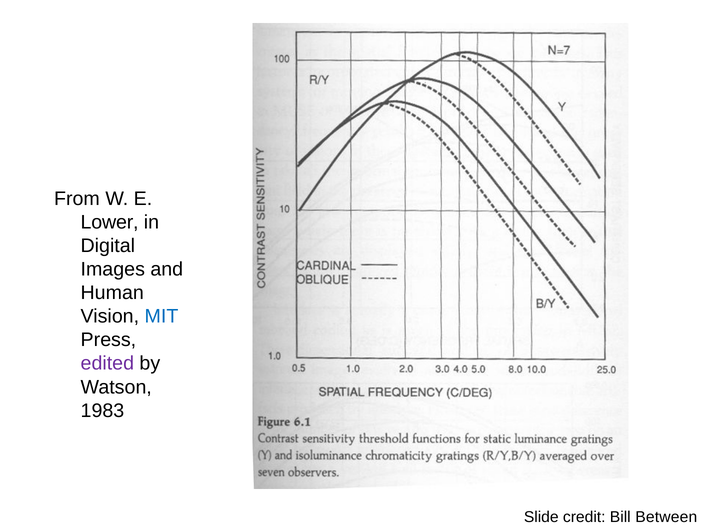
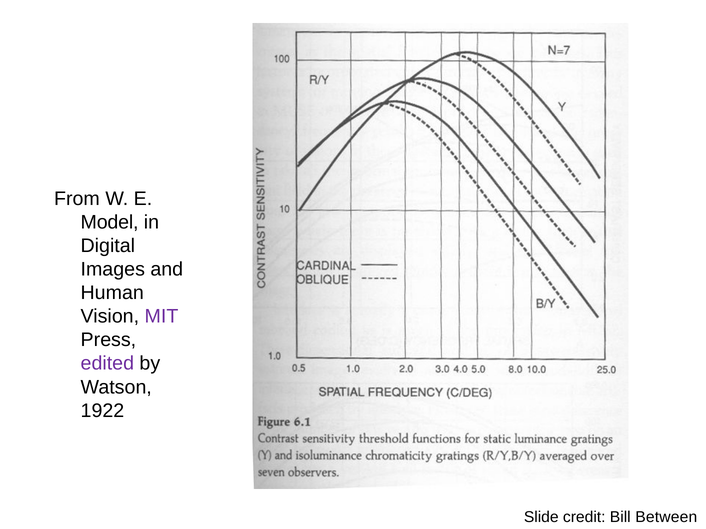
Lower: Lower -> Model
MIT colour: blue -> purple
1983: 1983 -> 1922
